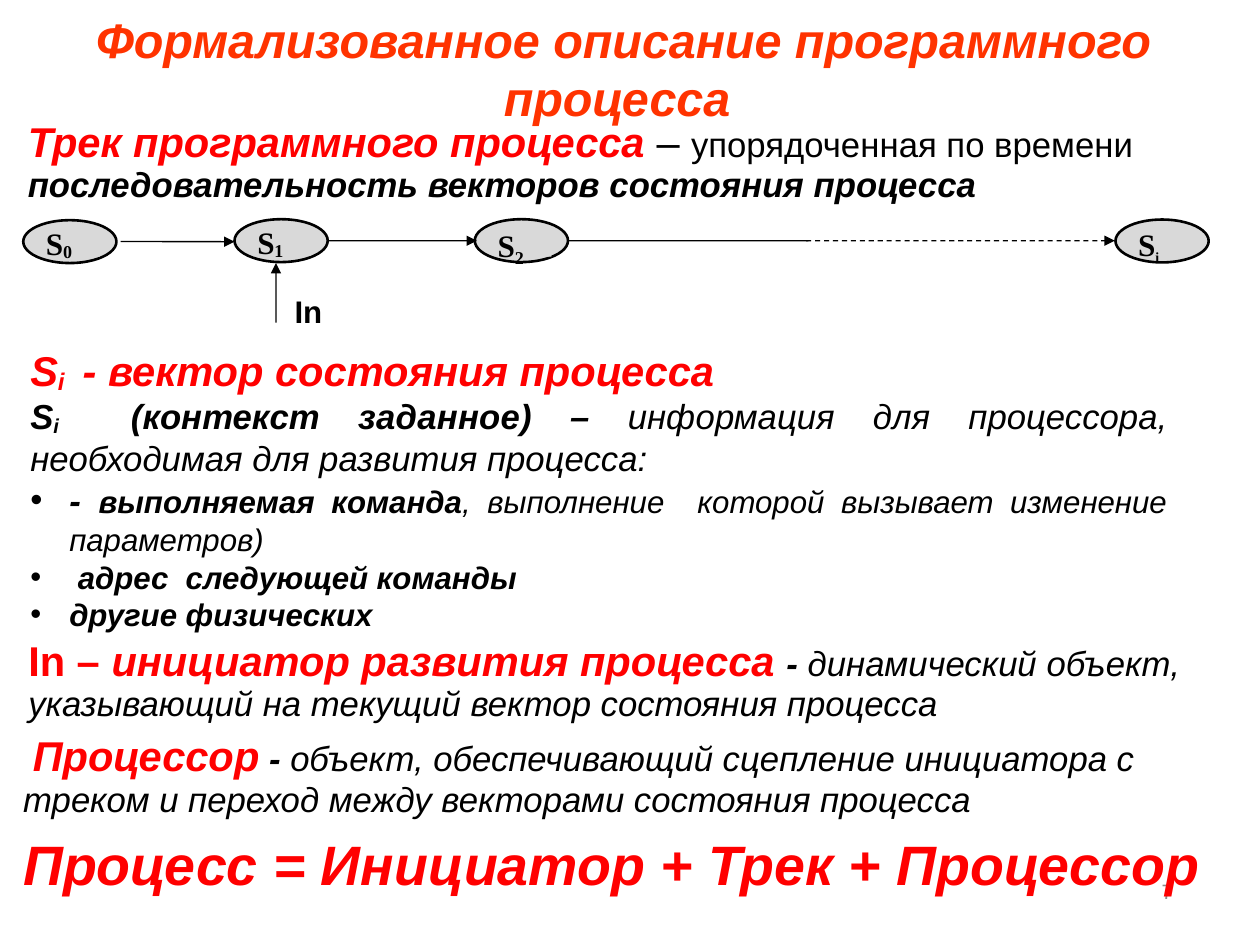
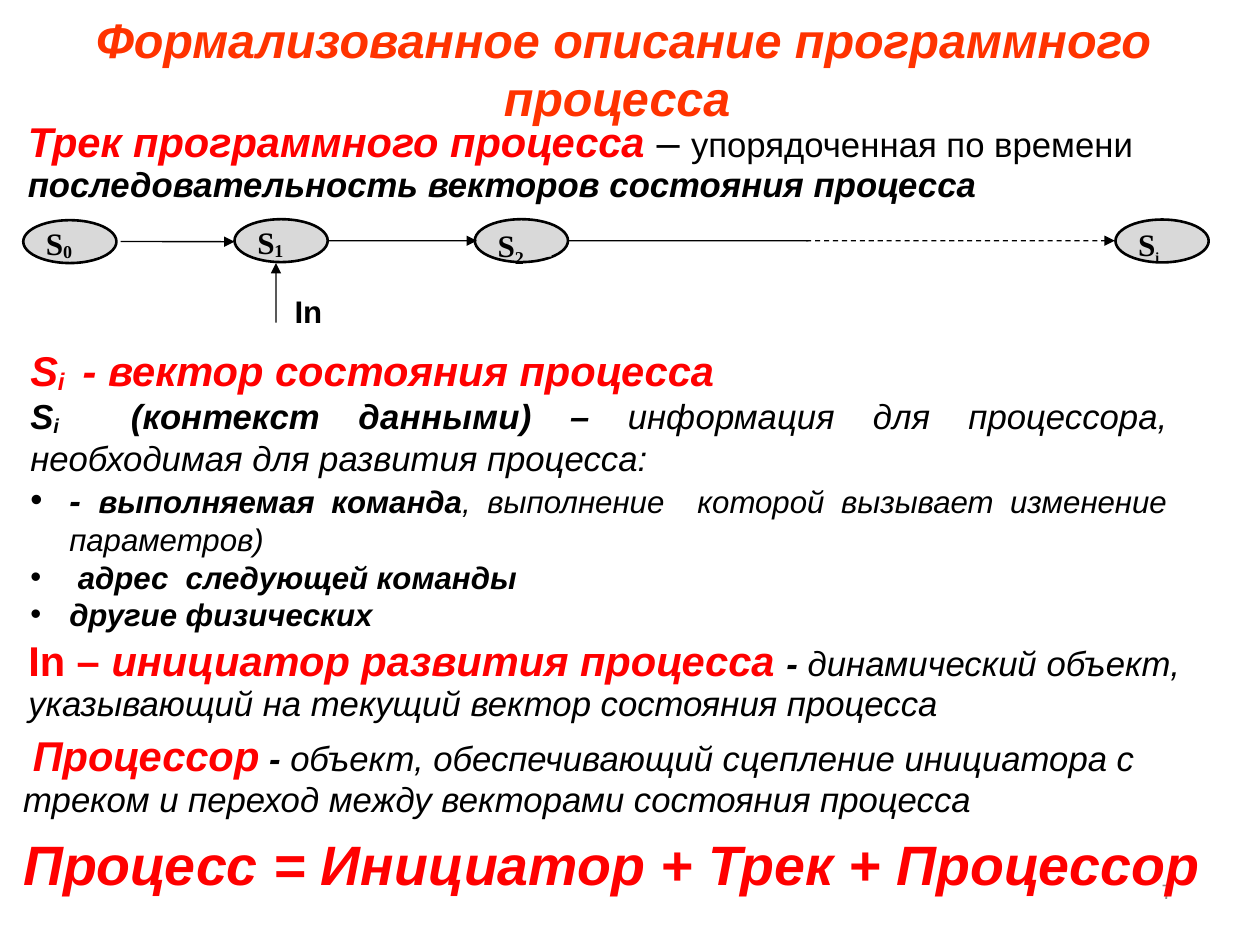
заданное: заданное -> данными
